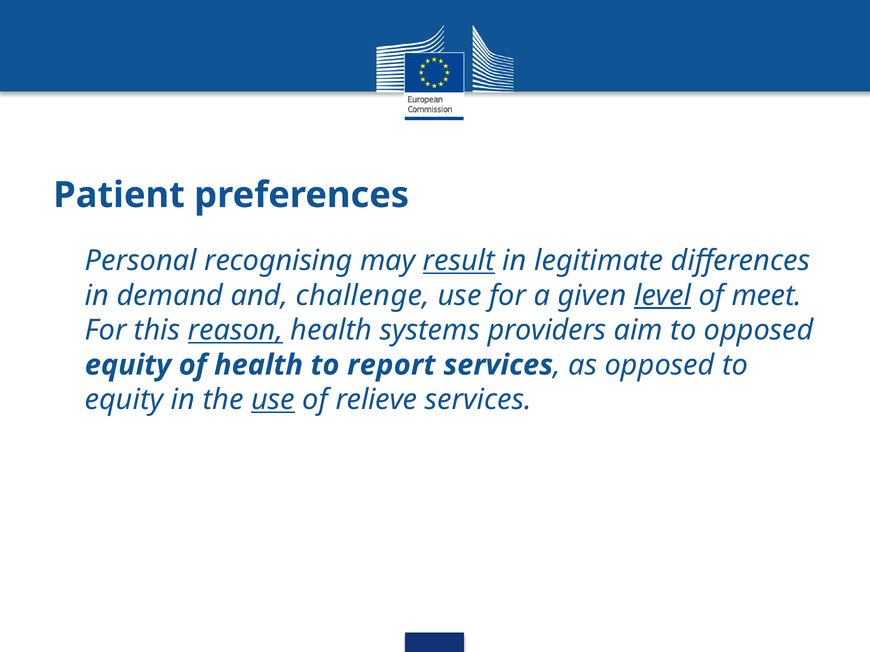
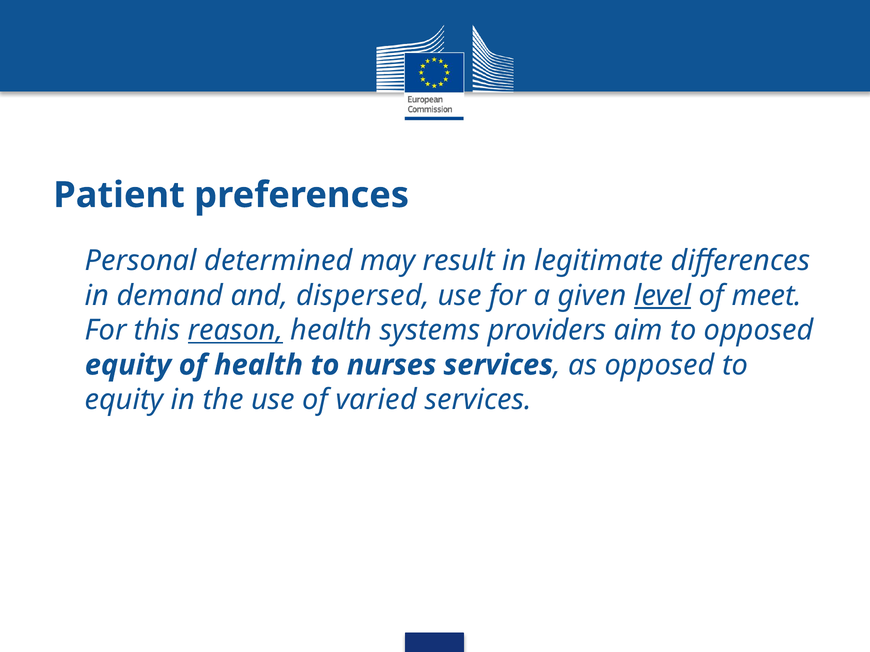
recognising: recognising -> determined
result underline: present -> none
challenge: challenge -> dispersed
report: report -> nurses
use at (273, 400) underline: present -> none
relieve: relieve -> varied
